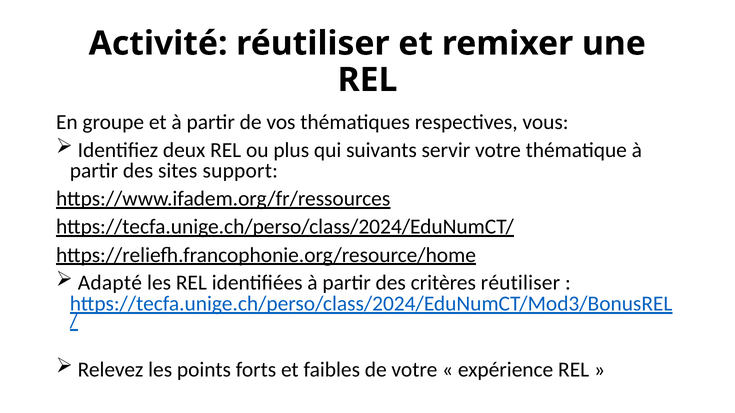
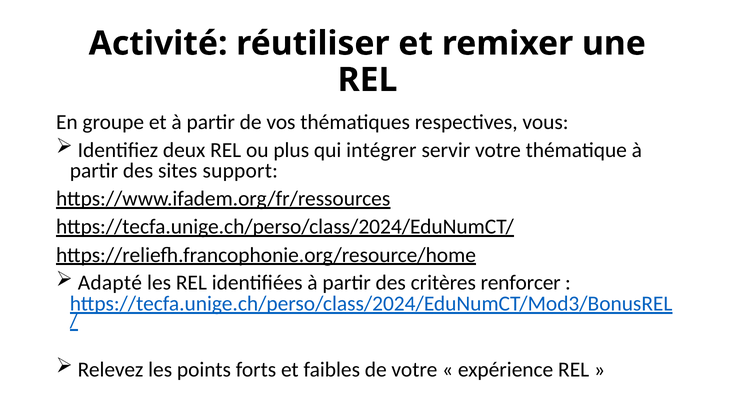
suivants: suivants -> intégrer
critères réutiliser: réutiliser -> renforcer
